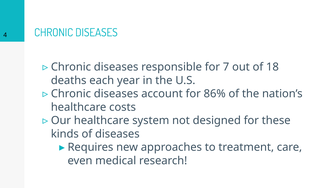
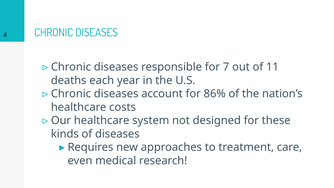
18: 18 -> 11
